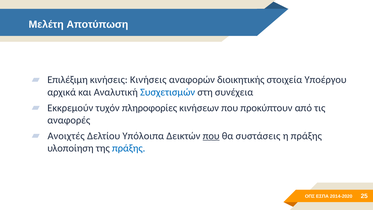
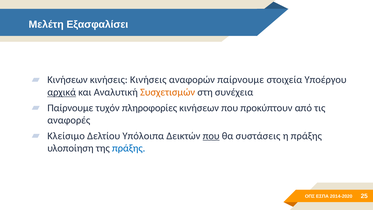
Αποτύπωση: Αποτύπωση -> Εξασφαλίσει
Επιλέξιμη at (68, 80): Επιλέξιμη -> Κινήσεων
αναφορών διοικητικής: διοικητικής -> παίρνουμε
αρχικά underline: none -> present
Συσχετισμών colour: blue -> orange
Εκκρεμούν at (70, 108): Εκκρεμούν -> Παίρνουμε
Ανοιχτές: Ανοιχτές -> Κλείσιμο
